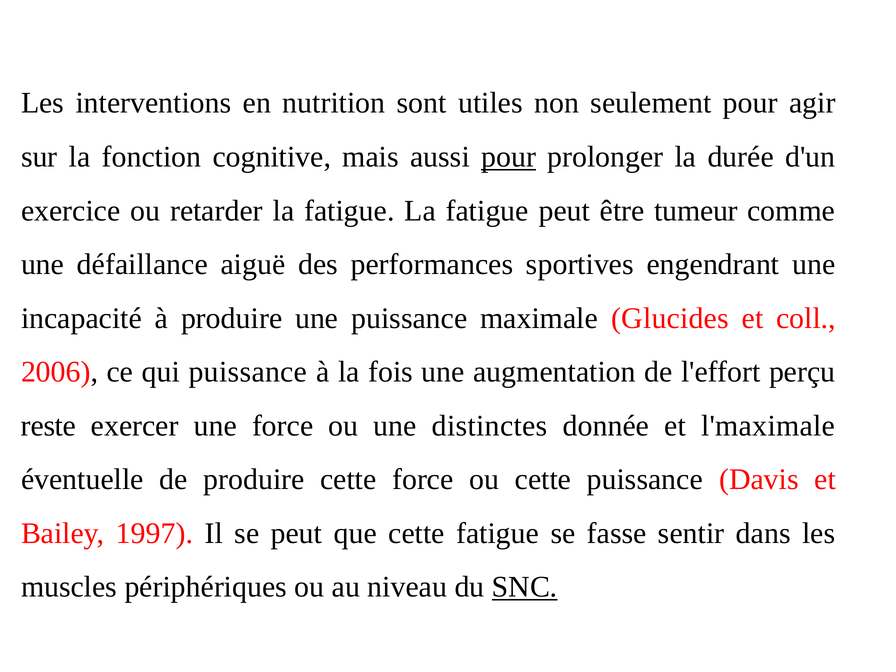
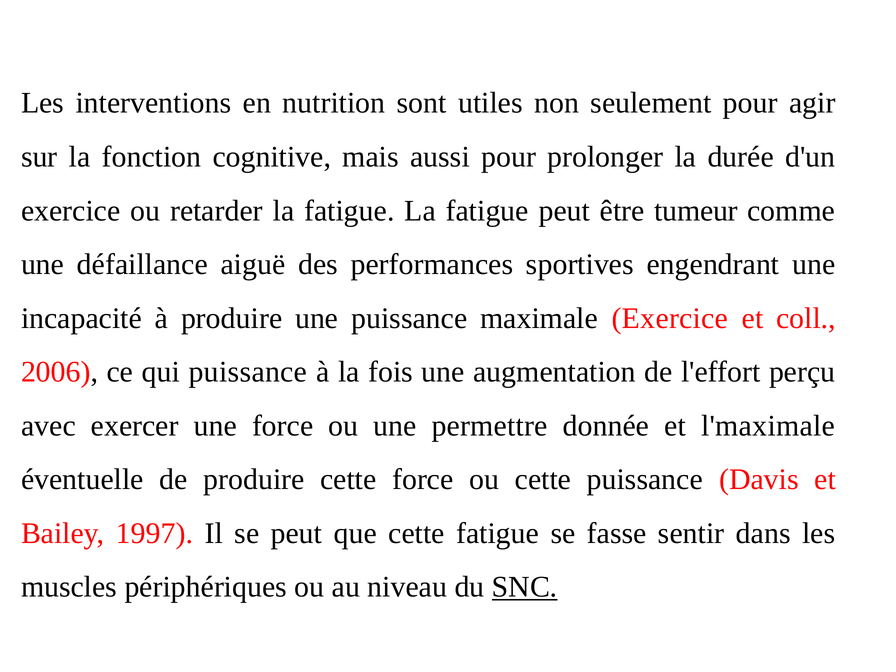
pour at (509, 157) underline: present -> none
maximale Glucides: Glucides -> Exercice
reste: reste -> avec
distinctes: distinctes -> permettre
